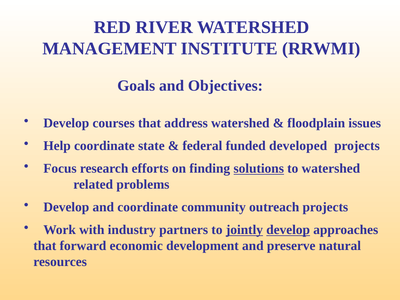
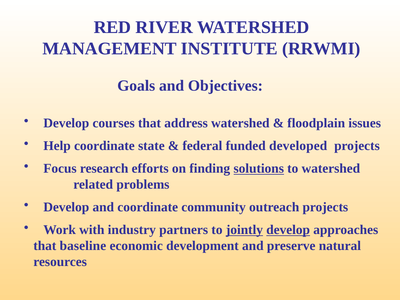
forward: forward -> baseline
